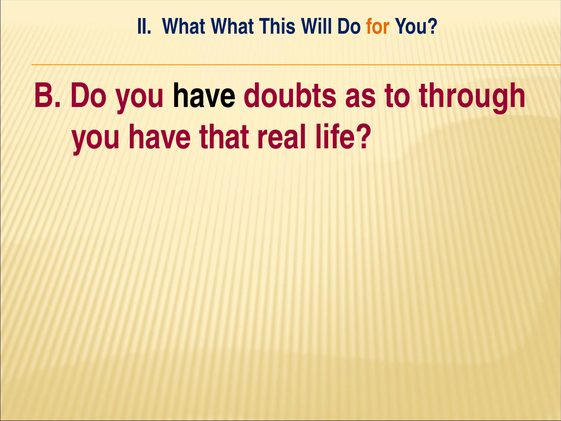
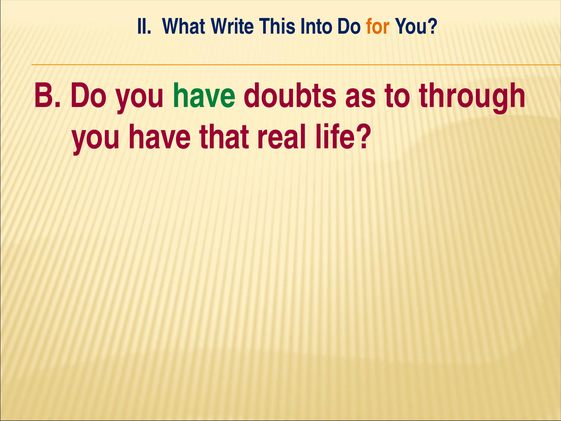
What What: What -> Write
Will: Will -> Into
have at (204, 96) colour: black -> green
